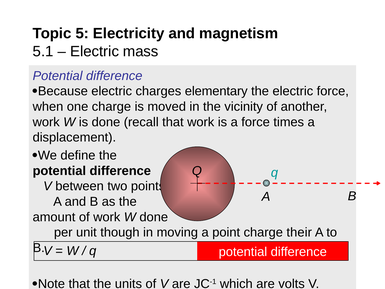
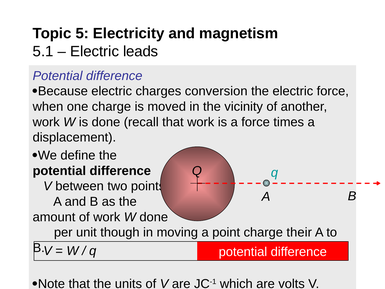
mass: mass -> leads
elementary: elementary -> conversion
